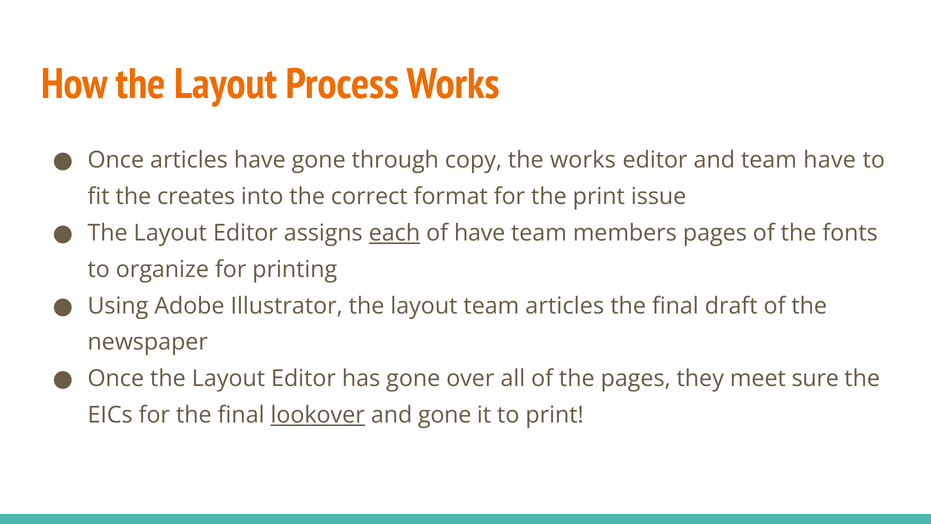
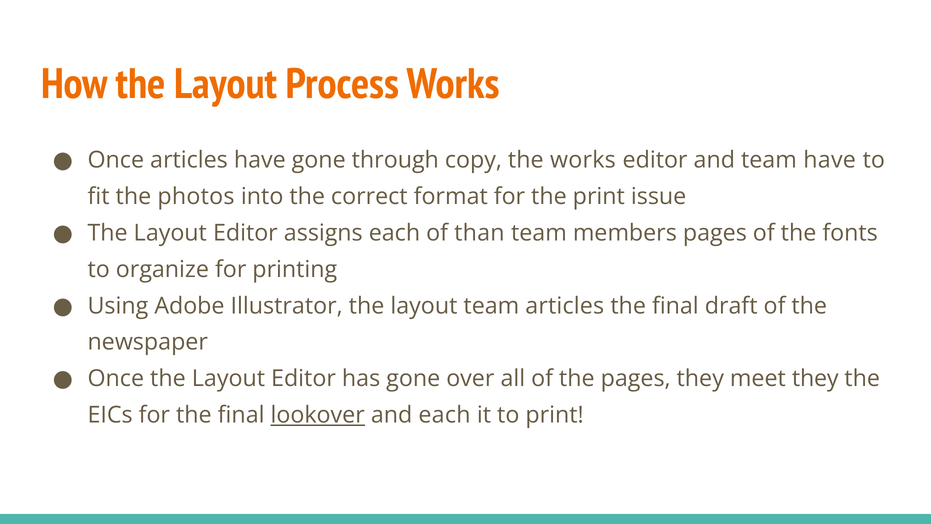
creates: creates -> photos
each at (394, 233) underline: present -> none
of have: have -> than
meet sure: sure -> they
and gone: gone -> each
